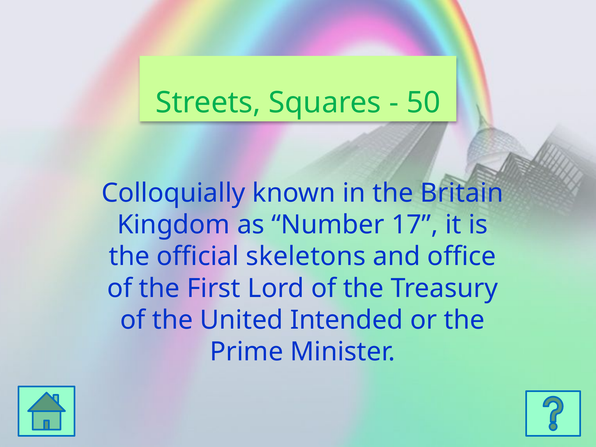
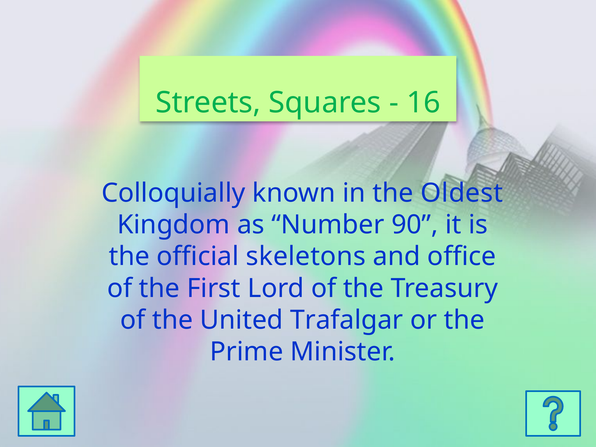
50: 50 -> 16
Britain: Britain -> Oldest
17: 17 -> 90
Intended: Intended -> Trafalgar
